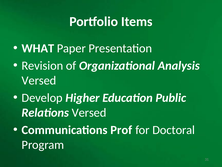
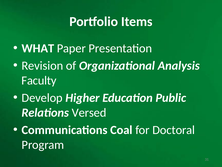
Versed at (39, 80): Versed -> Faculty
Prof: Prof -> Coal
